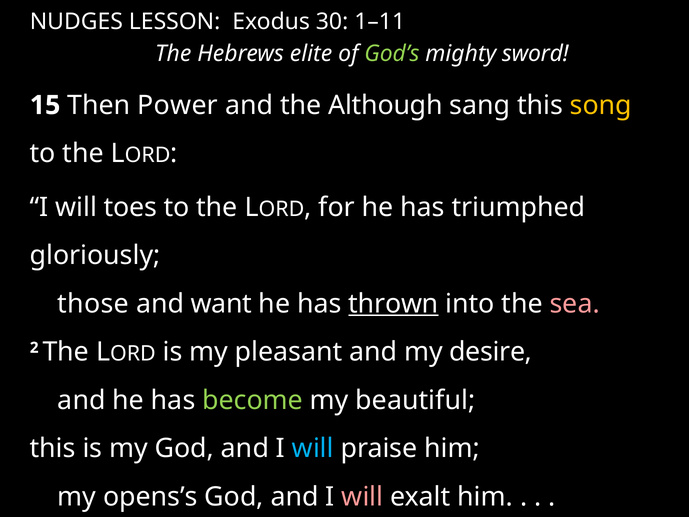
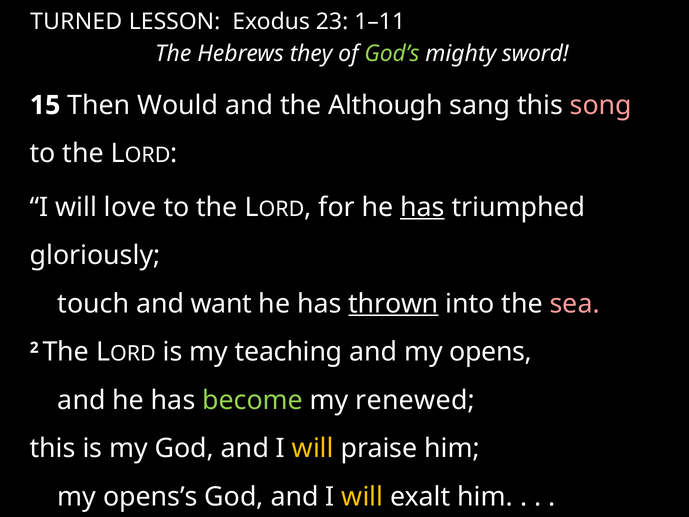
NUDGES: NUDGES -> TURNED
30: 30 -> 23
elite: elite -> they
Power: Power -> Would
song colour: yellow -> pink
toes: toes -> love
has at (422, 207) underline: none -> present
those: those -> touch
pleasant: pleasant -> teaching
desire: desire -> opens
beautiful: beautiful -> renewed
will at (313, 448) colour: light blue -> yellow
will at (362, 497) colour: pink -> yellow
